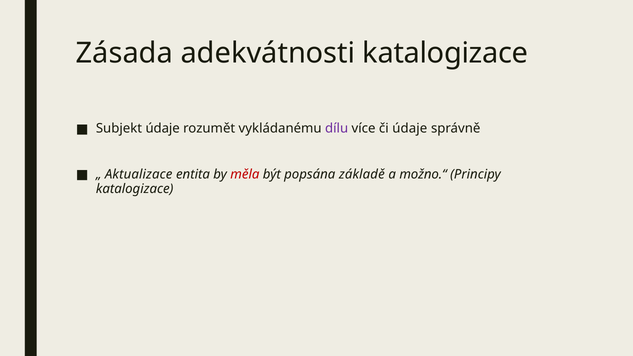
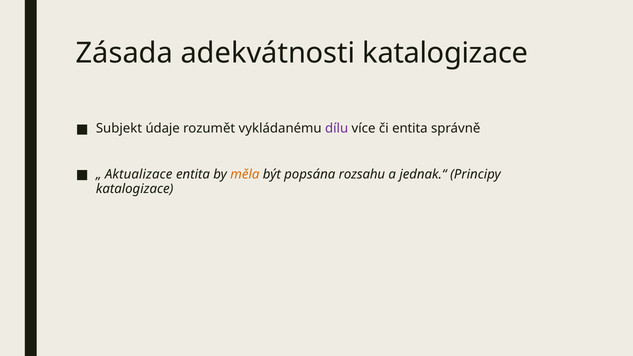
či údaje: údaje -> entita
měla colour: red -> orange
základě: základě -> rozsahu
možno.“: možno.“ -> jednak.“
